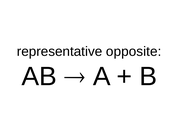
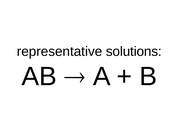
opposite: opposite -> solutions
